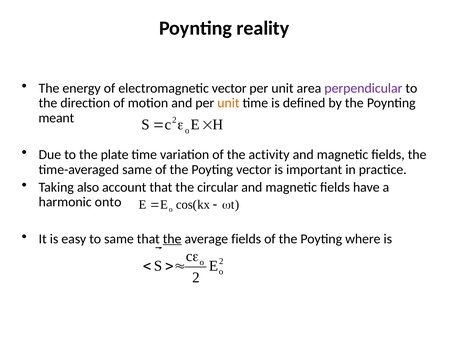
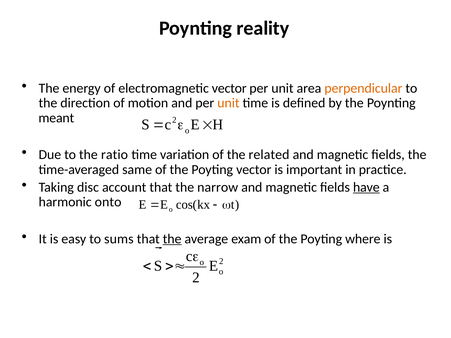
perpendicular colour: purple -> orange
plate: plate -> ratio
activity: activity -> related
also: also -> disc
circular: circular -> narrow
have underline: none -> present
to same: same -> sums
average fields: fields -> exam
